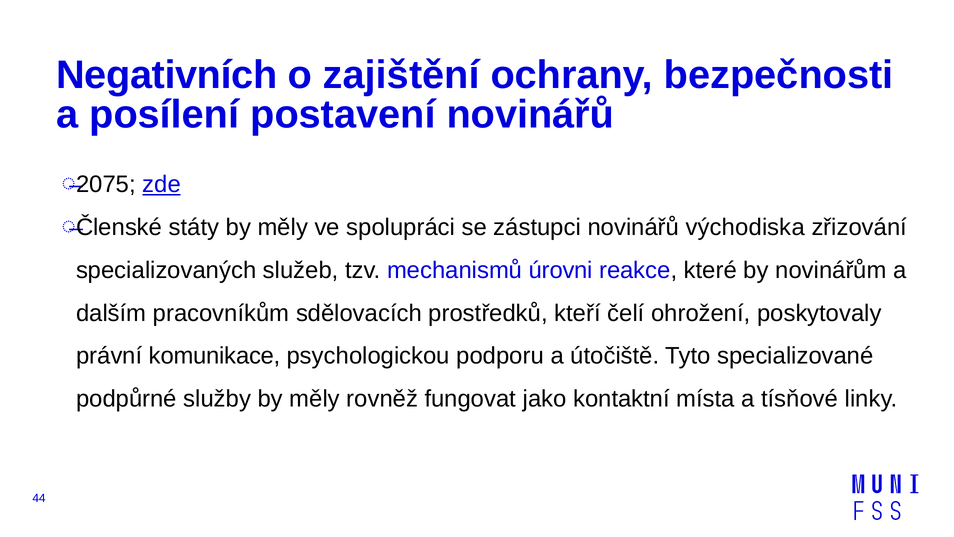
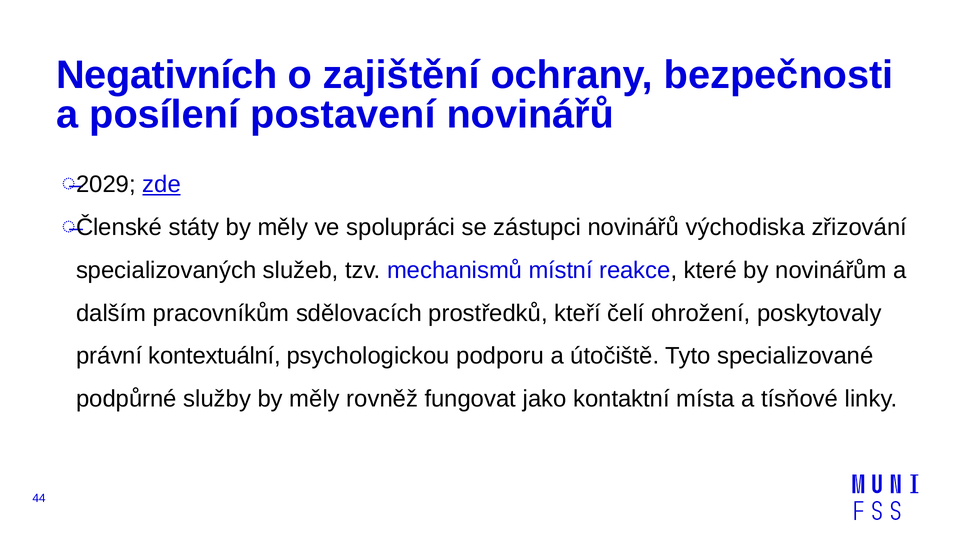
2075: 2075 -> 2029
úrovni: úrovni -> místní
komunikace: komunikace -> kontextuální
